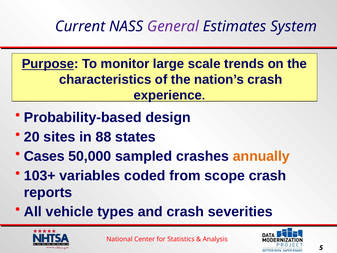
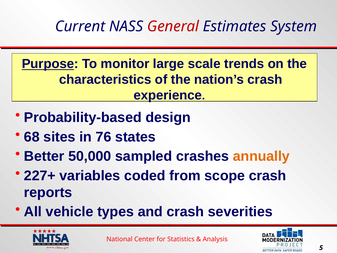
General colour: purple -> red
20: 20 -> 68
88: 88 -> 76
Cases: Cases -> Better
103+: 103+ -> 227+
